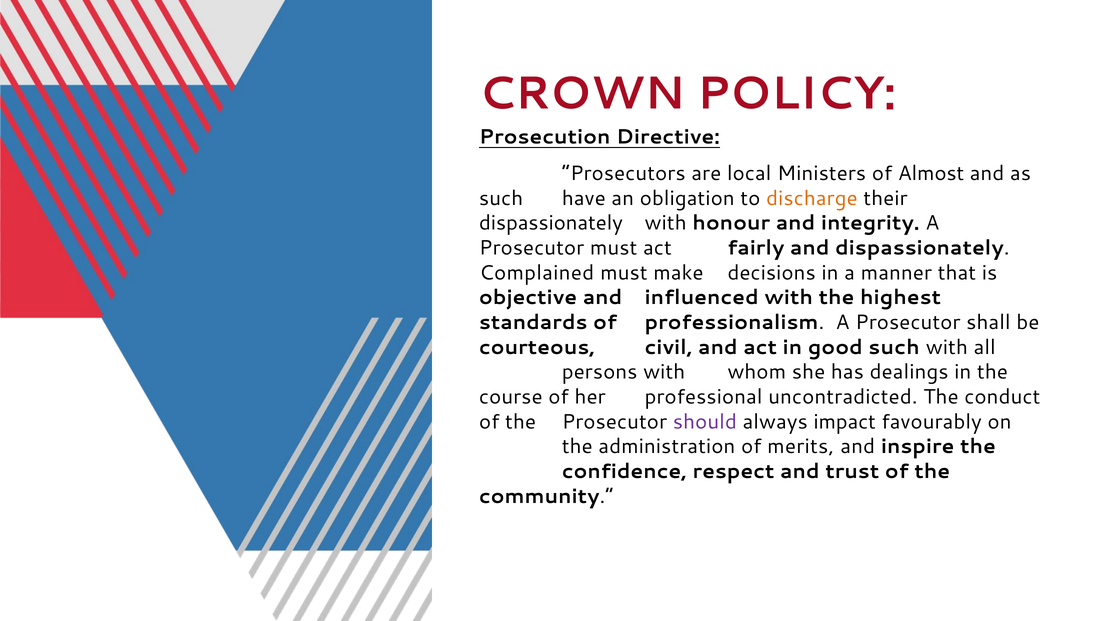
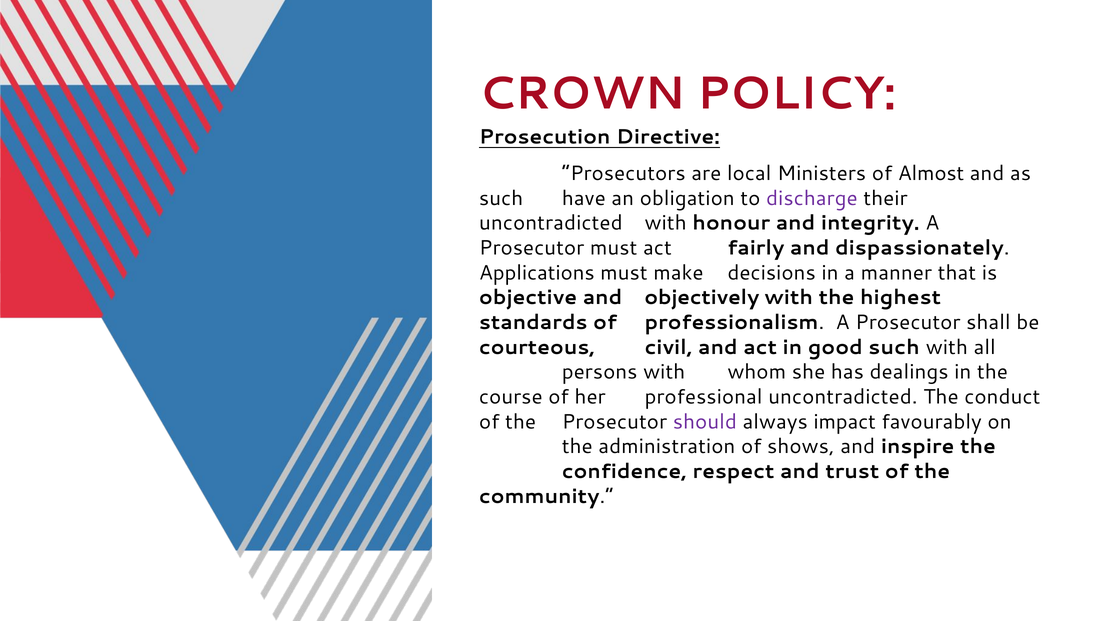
discharge colour: orange -> purple
dispassionately at (551, 223): dispassionately -> uncontradicted
Complained: Complained -> Applications
influenced: influenced -> objectively
merits: merits -> shows
